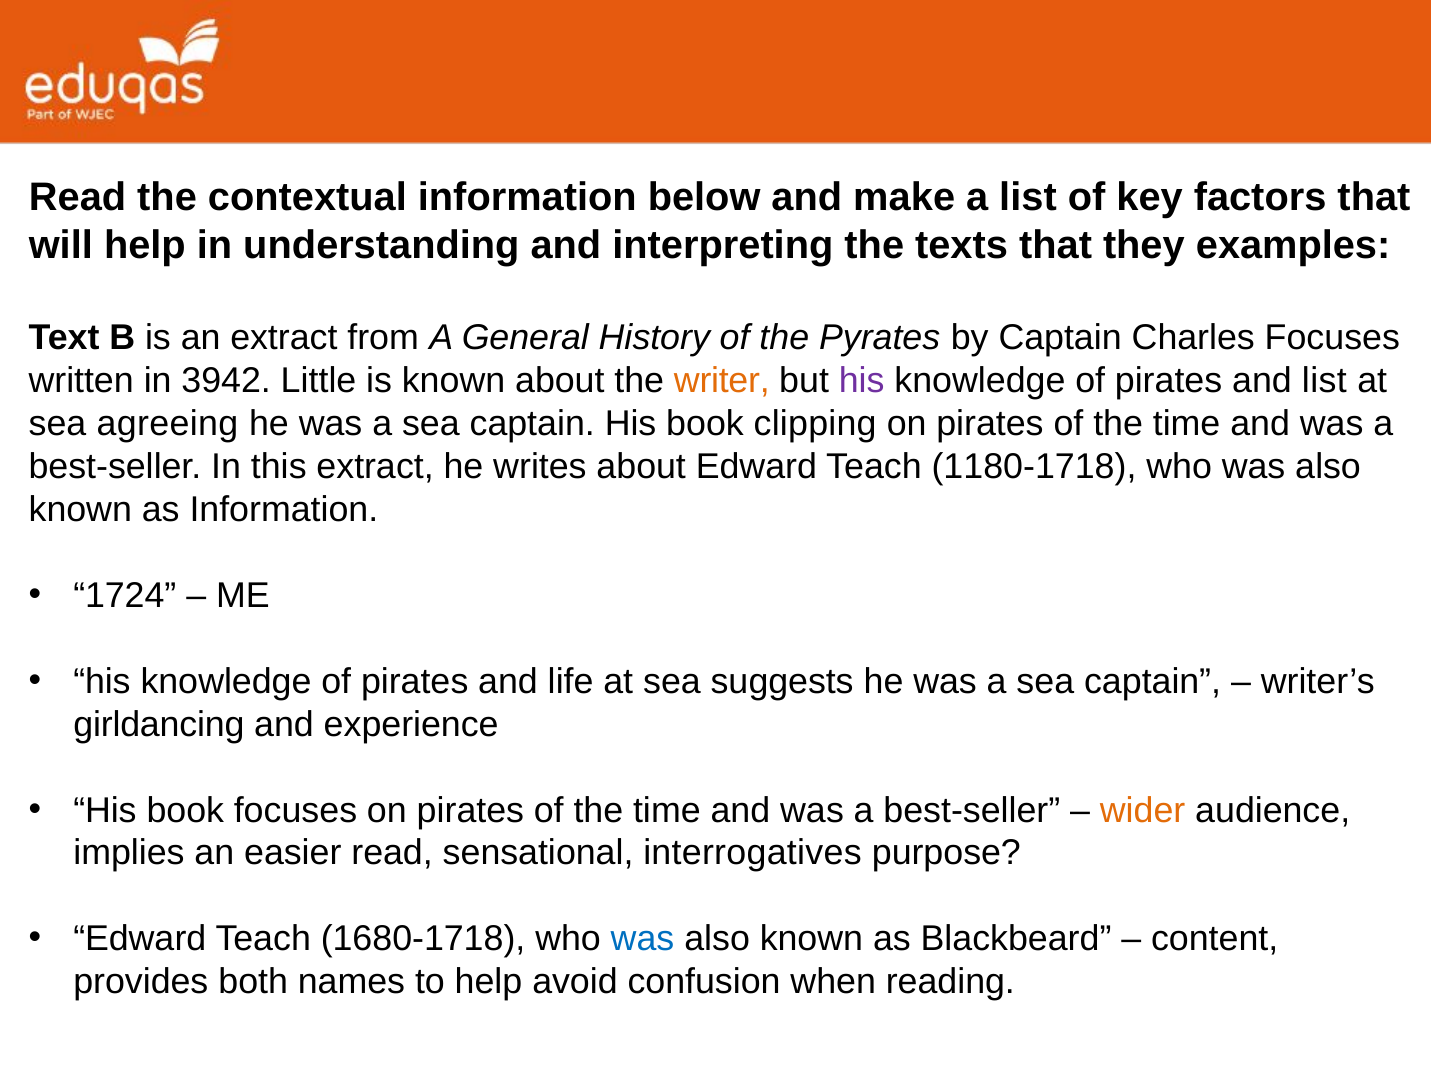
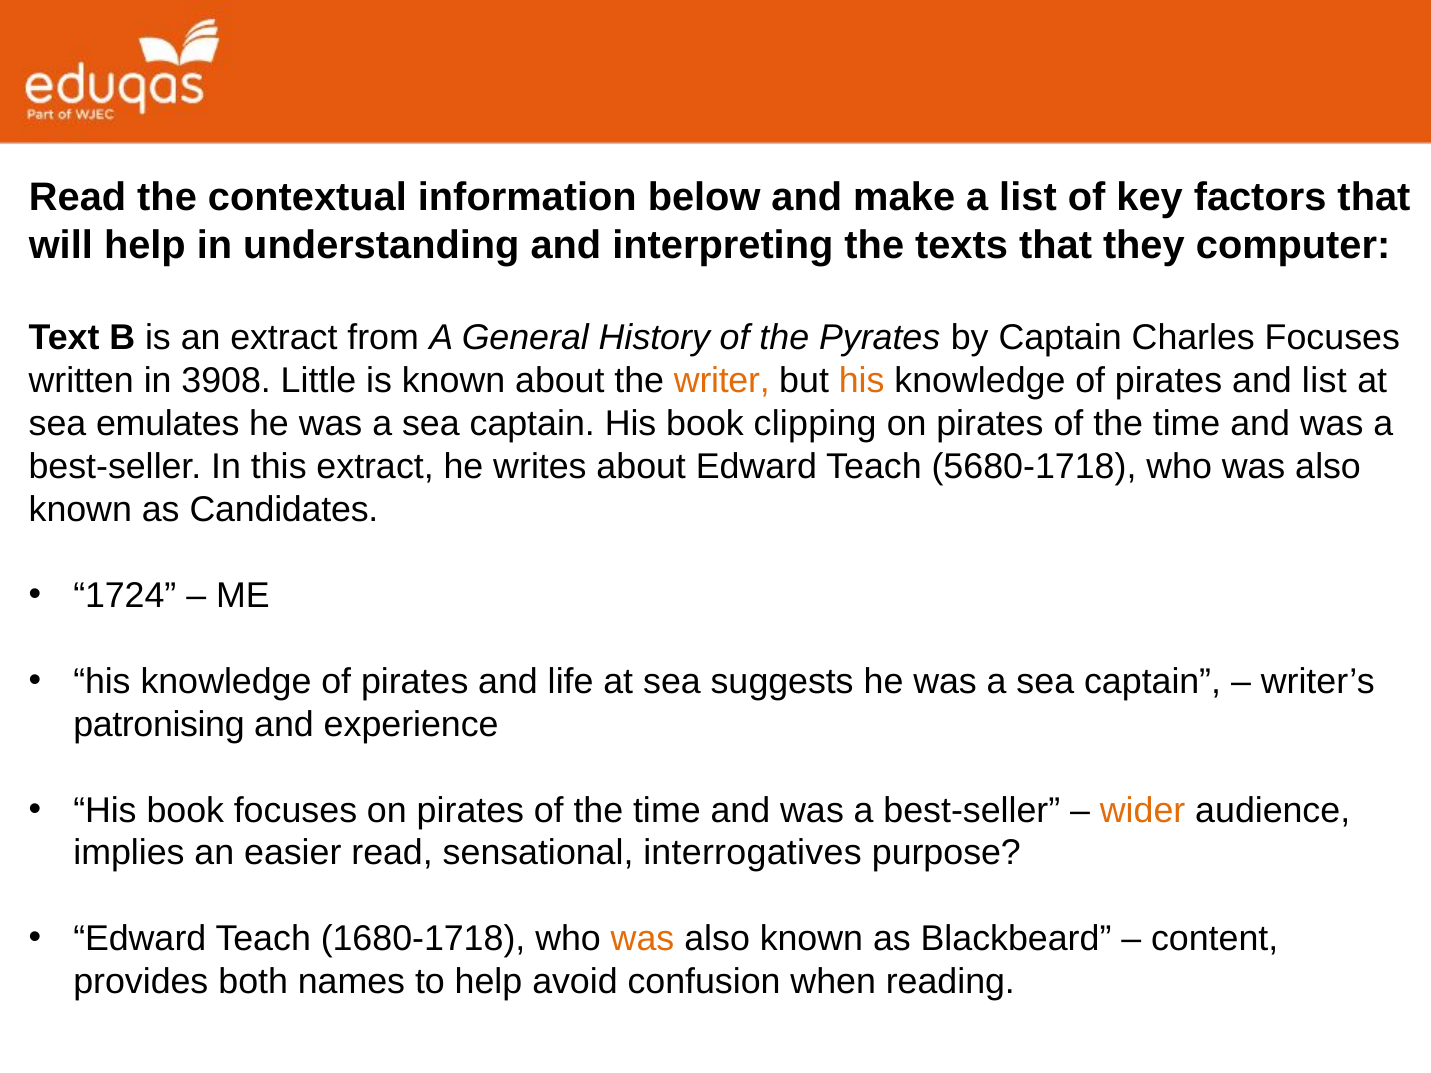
examples: examples -> computer
3942: 3942 -> 3908
his at (862, 381) colour: purple -> orange
agreeing: agreeing -> emulates
1180-1718: 1180-1718 -> 5680-1718
as Information: Information -> Candidates
girldancing: girldancing -> patronising
was at (643, 939) colour: blue -> orange
